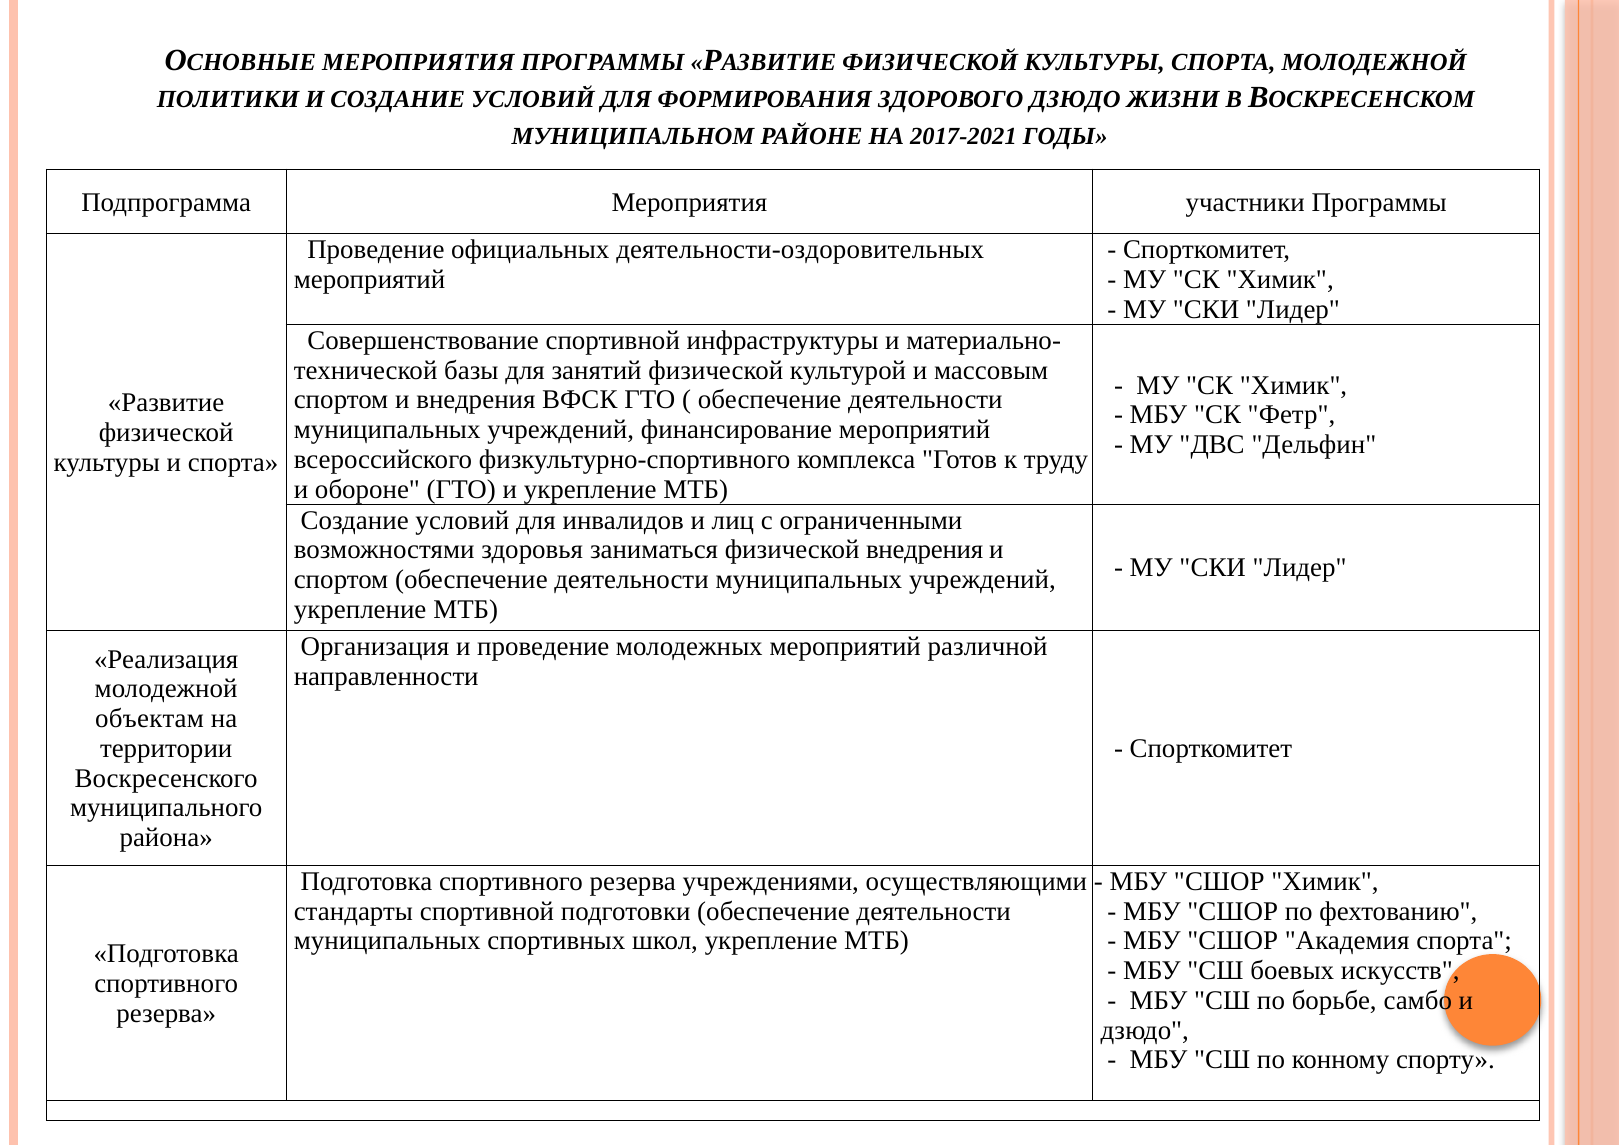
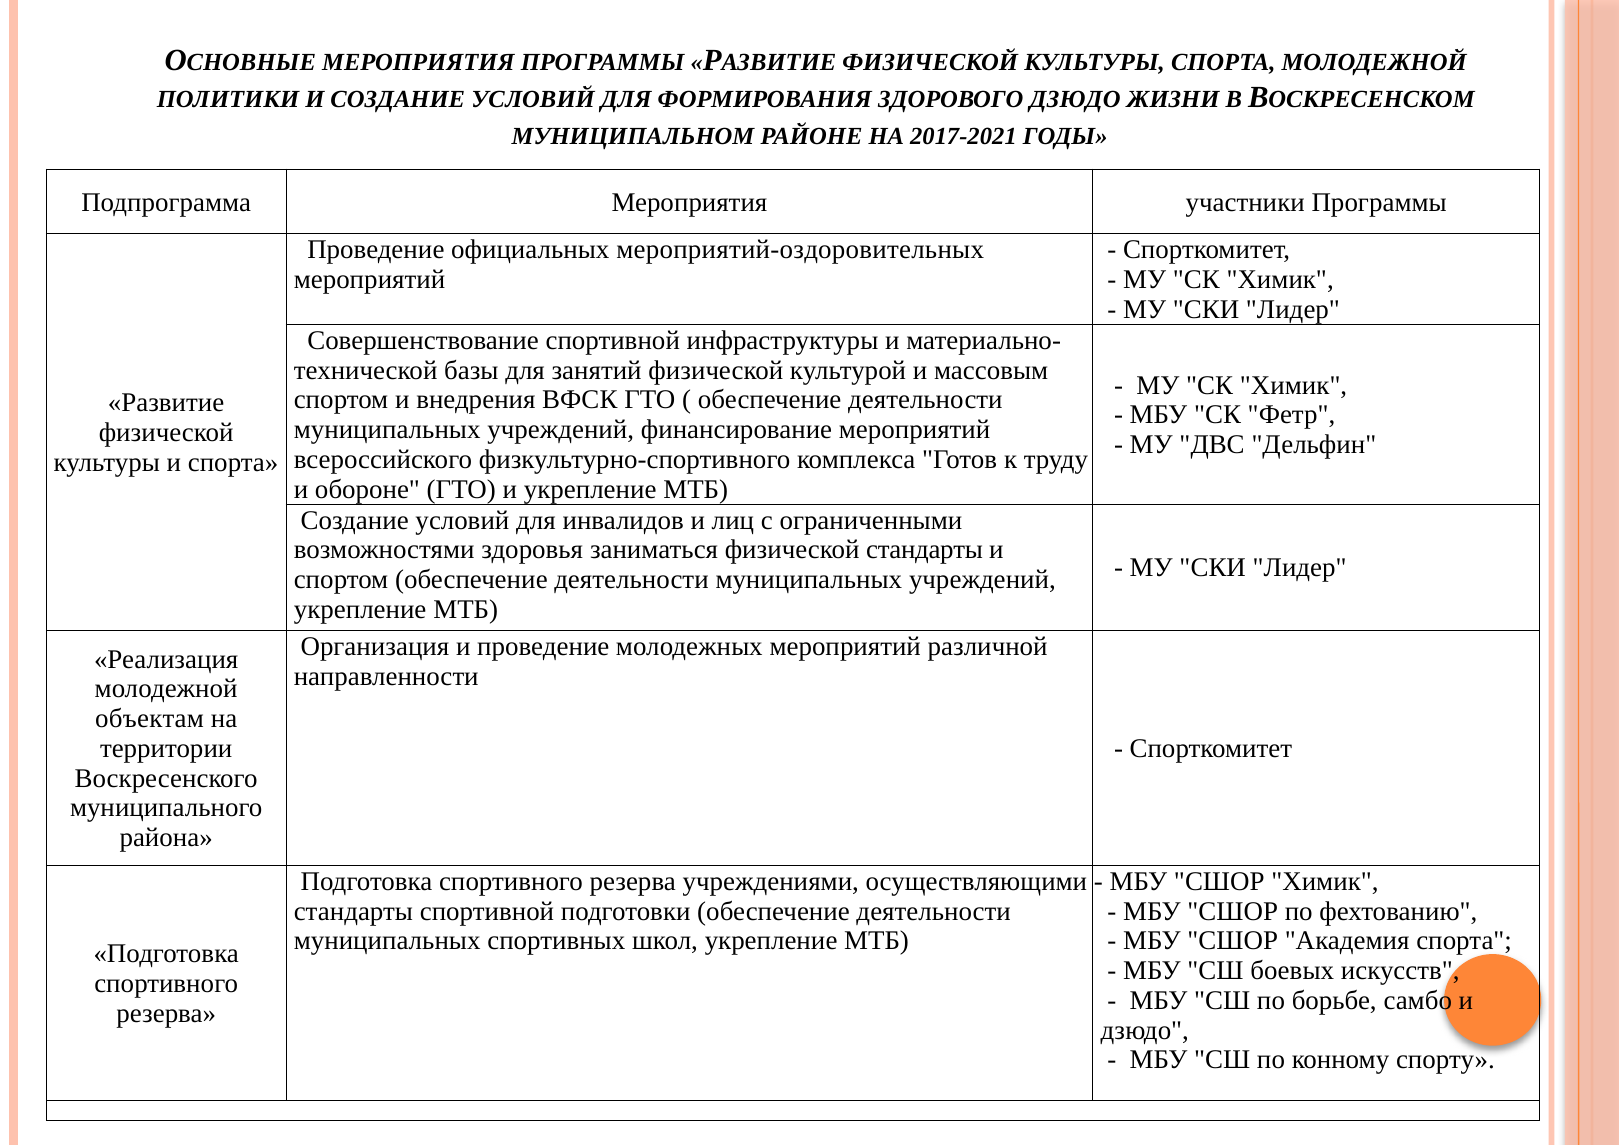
деятельности-оздоровительных: деятельности-оздоровительных -> мероприятий-оздоровительных
физической внедрения: внедрения -> стандарты
